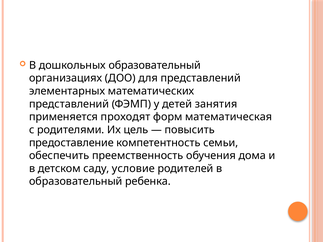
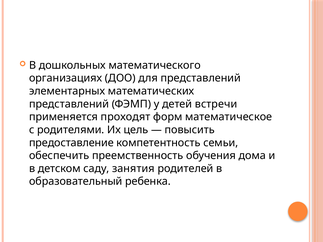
дошкольных образовательный: образовательный -> математического
занятия: занятия -> встречи
математическая: математическая -> математическое
условие: условие -> занятия
